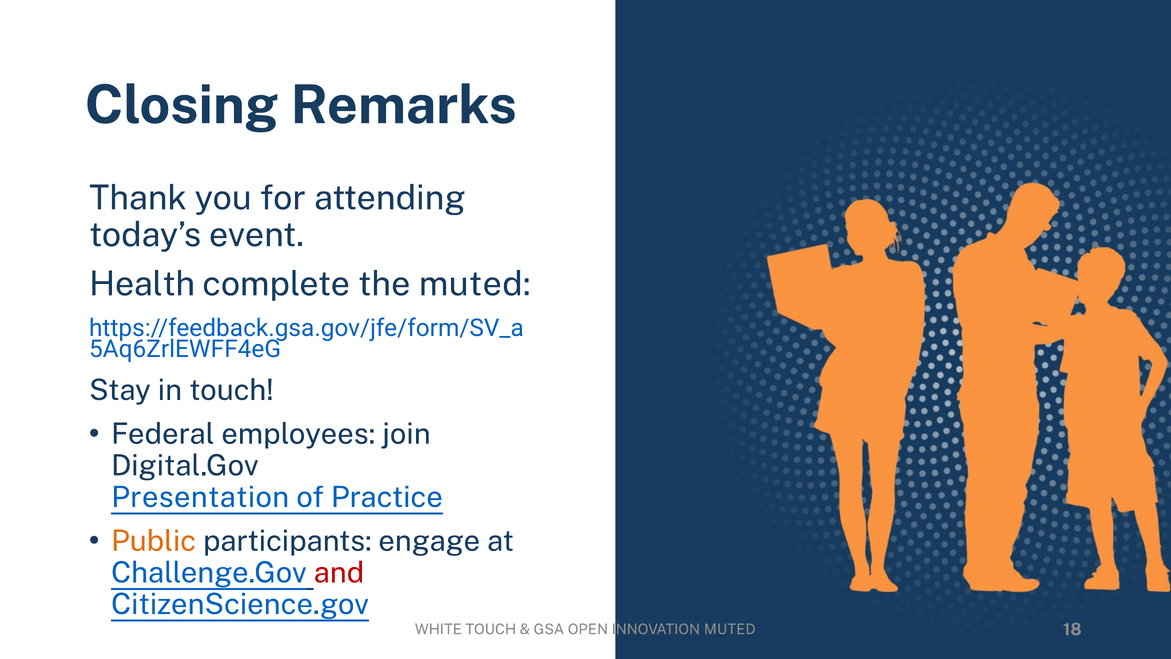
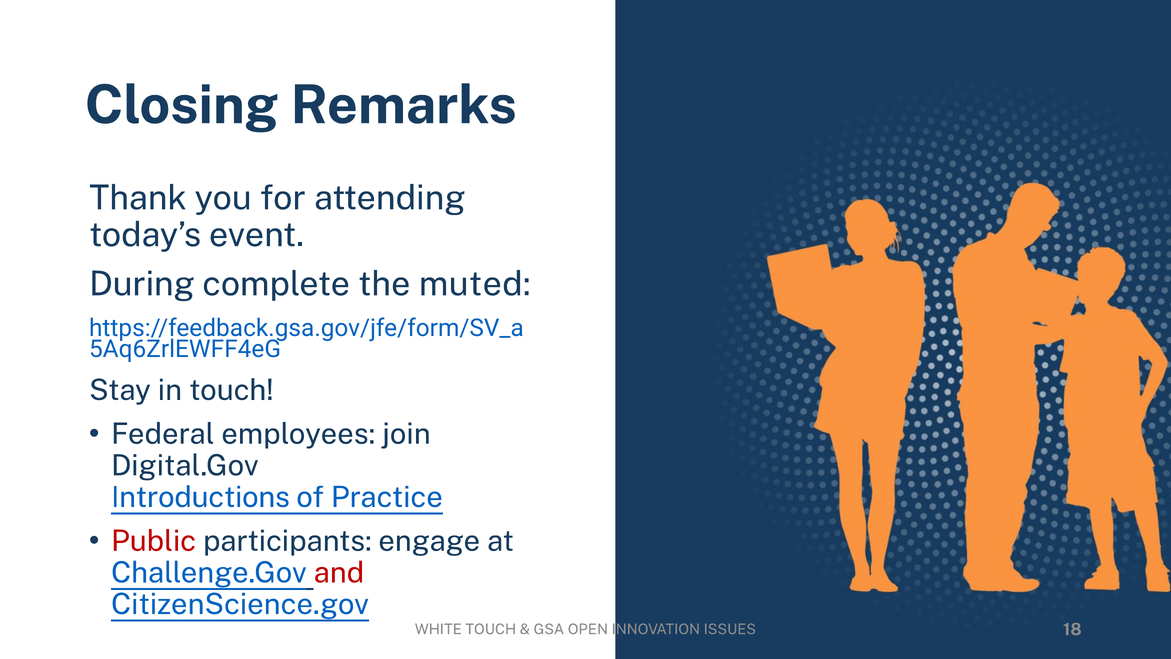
Health: Health -> During
Presentation: Presentation -> Introductions
Public colour: orange -> red
INNOVATION MUTED: MUTED -> ISSUES
